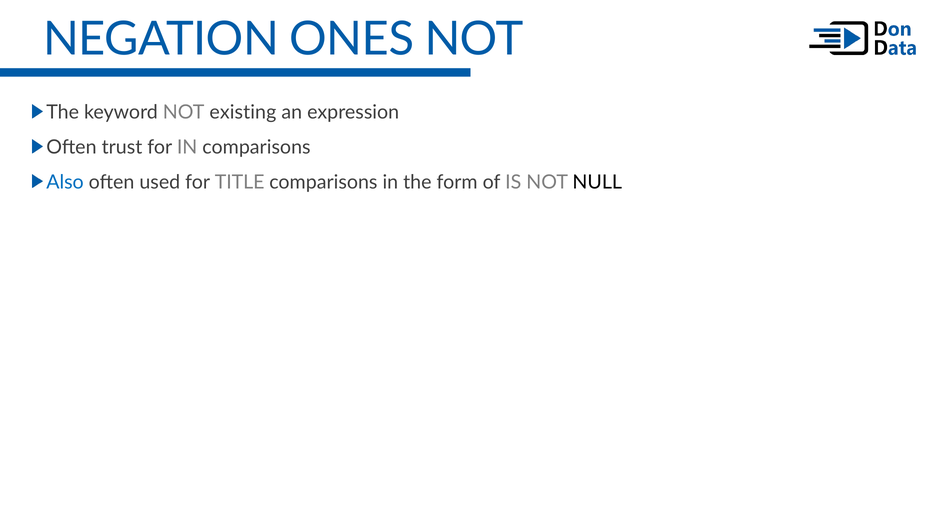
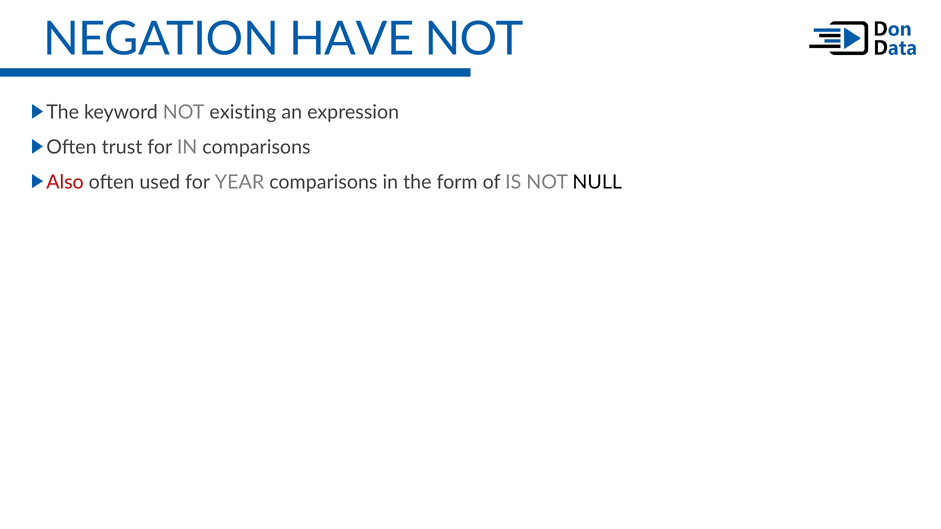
ONES: ONES -> HAVE
Also colour: blue -> red
TITLE: TITLE -> YEAR
